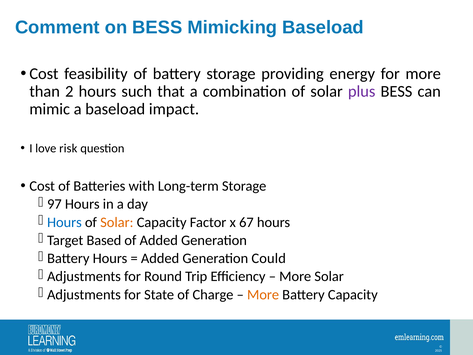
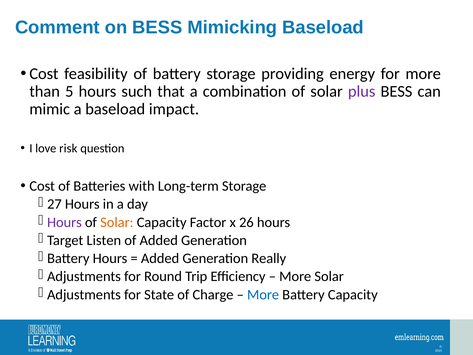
2: 2 -> 5
97: 97 -> 27
Hours at (64, 222) colour: blue -> purple
67: 67 -> 26
Based: Based -> Listen
Could: Could -> Really
More at (263, 294) colour: orange -> blue
